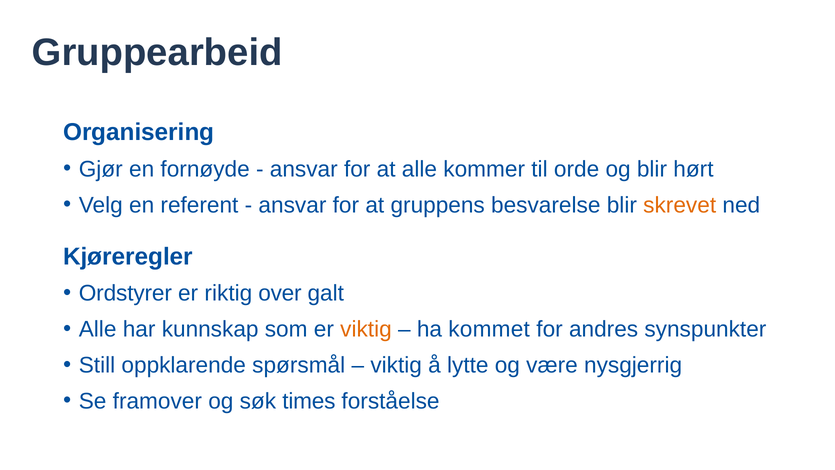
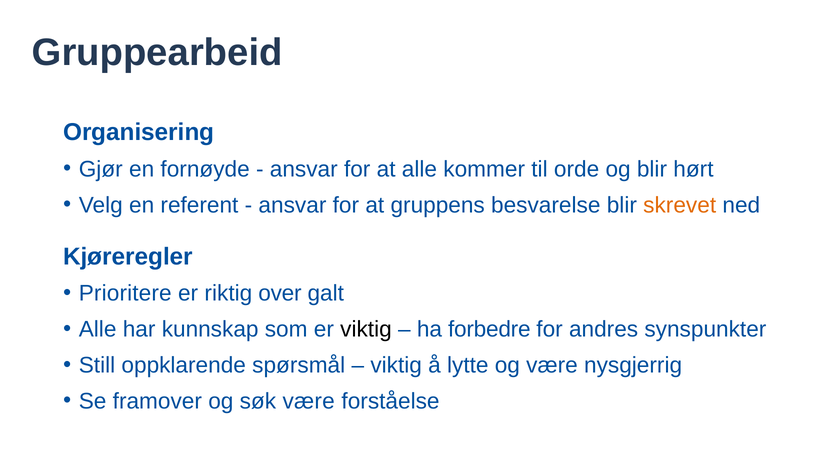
Ordstyrer: Ordstyrer -> Prioritere
viktig at (366, 329) colour: orange -> black
kommet: kommet -> forbedre
søk times: times -> være
